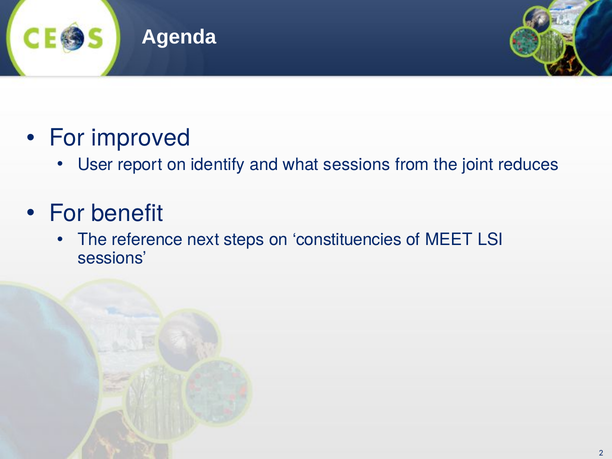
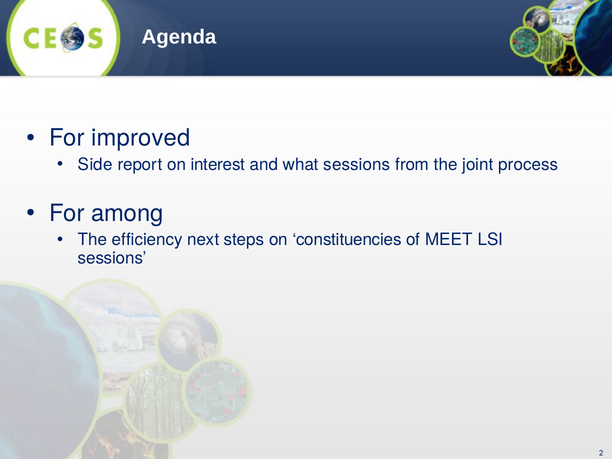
User: User -> Side
identify: identify -> interest
reduces: reduces -> process
benefit: benefit -> among
reference: reference -> efficiency
